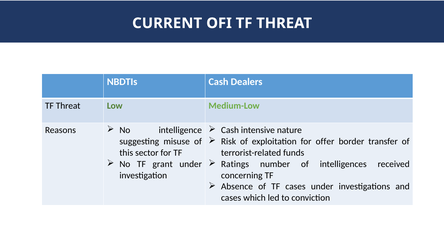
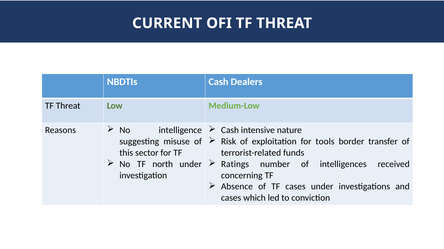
offer: offer -> tools
grant: grant -> north
